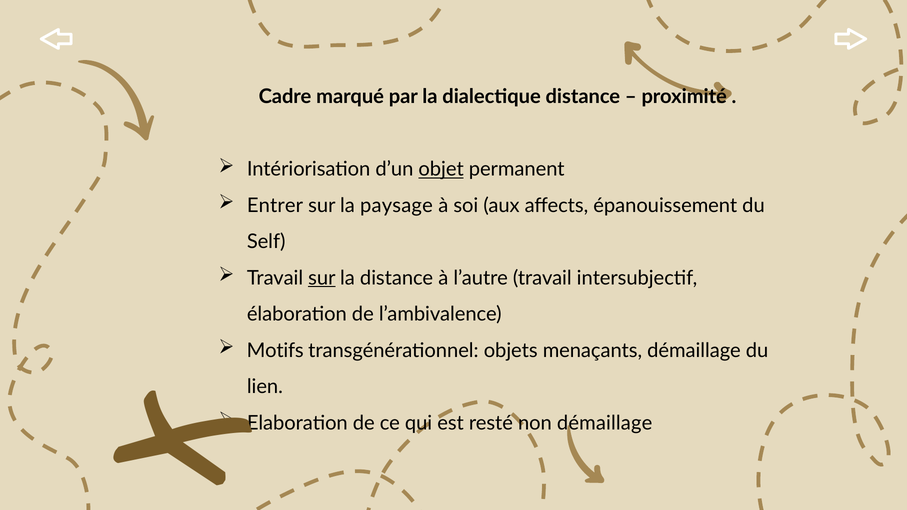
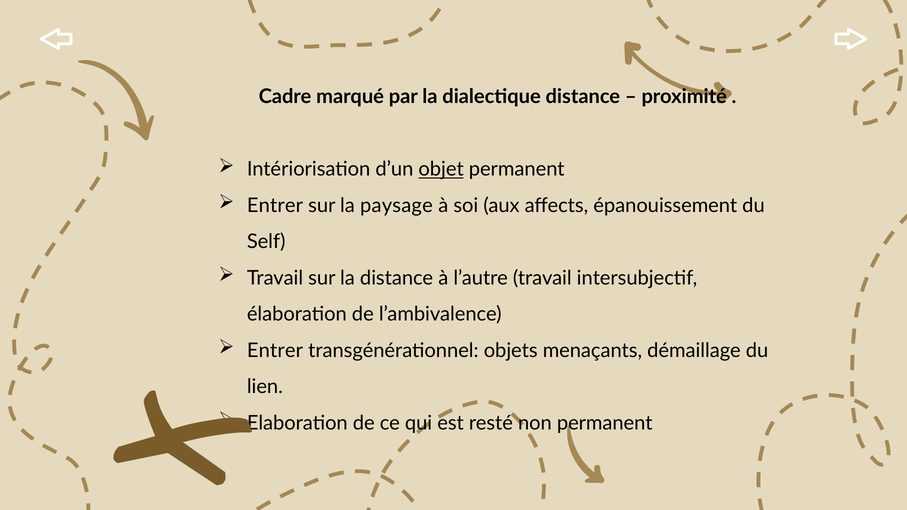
sur at (322, 278) underline: present -> none
Motifs at (275, 351): Motifs -> Entrer
non démaillage: démaillage -> permanent
